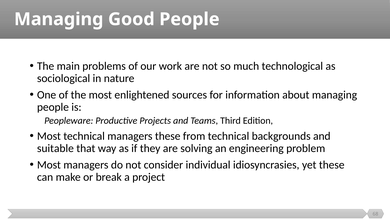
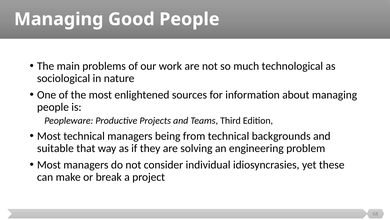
managers these: these -> being
